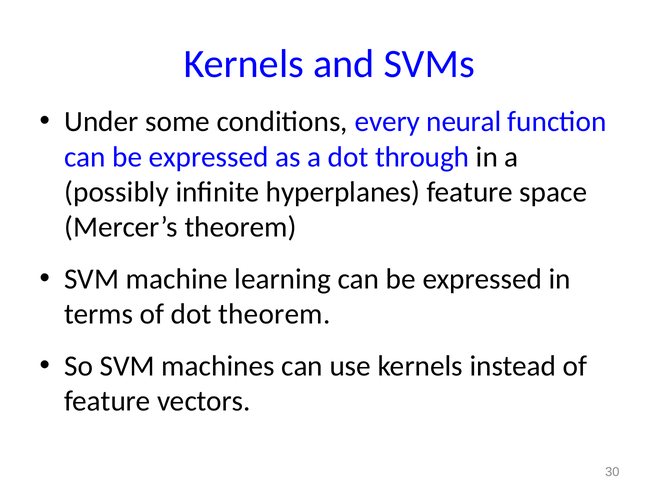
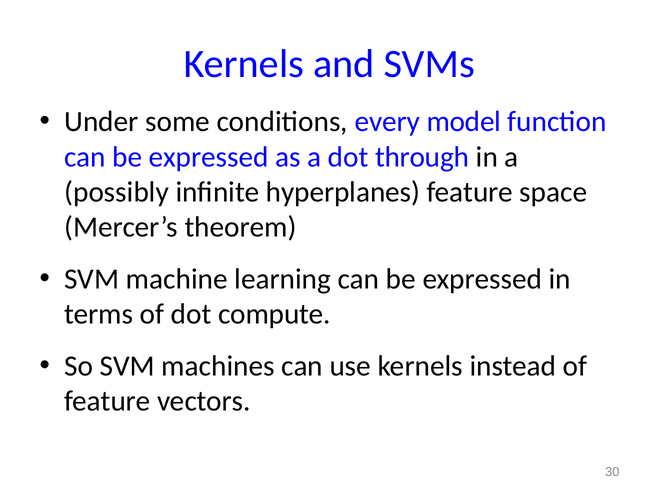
neural: neural -> model
dot theorem: theorem -> compute
